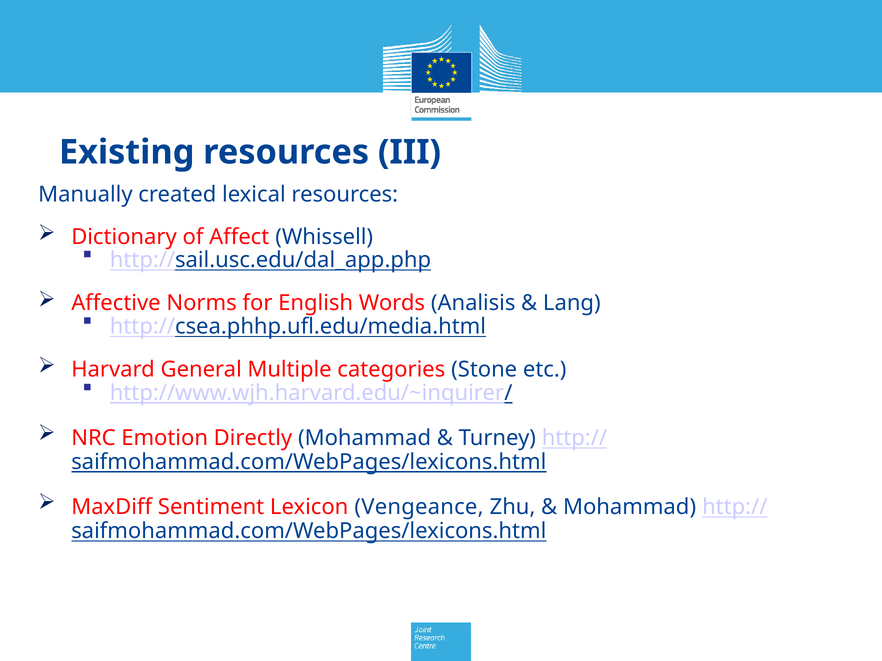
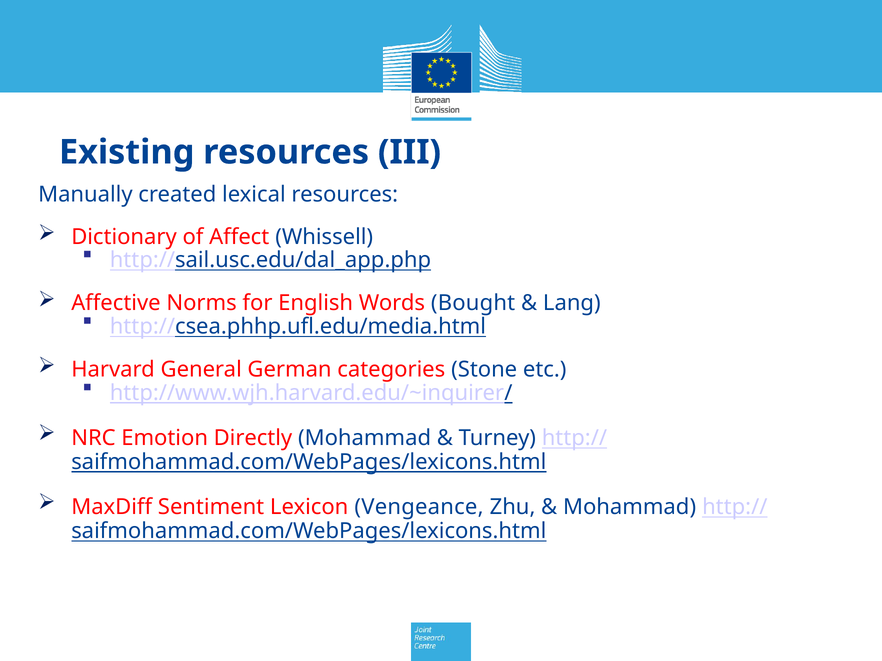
Analisis: Analisis -> Bought
Multiple: Multiple -> German
